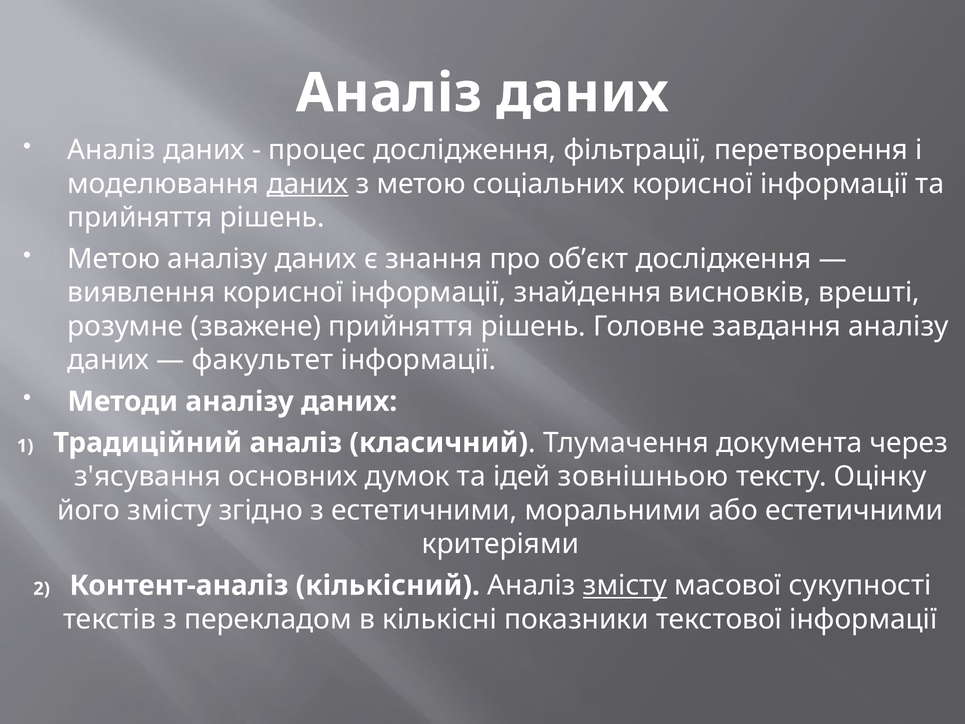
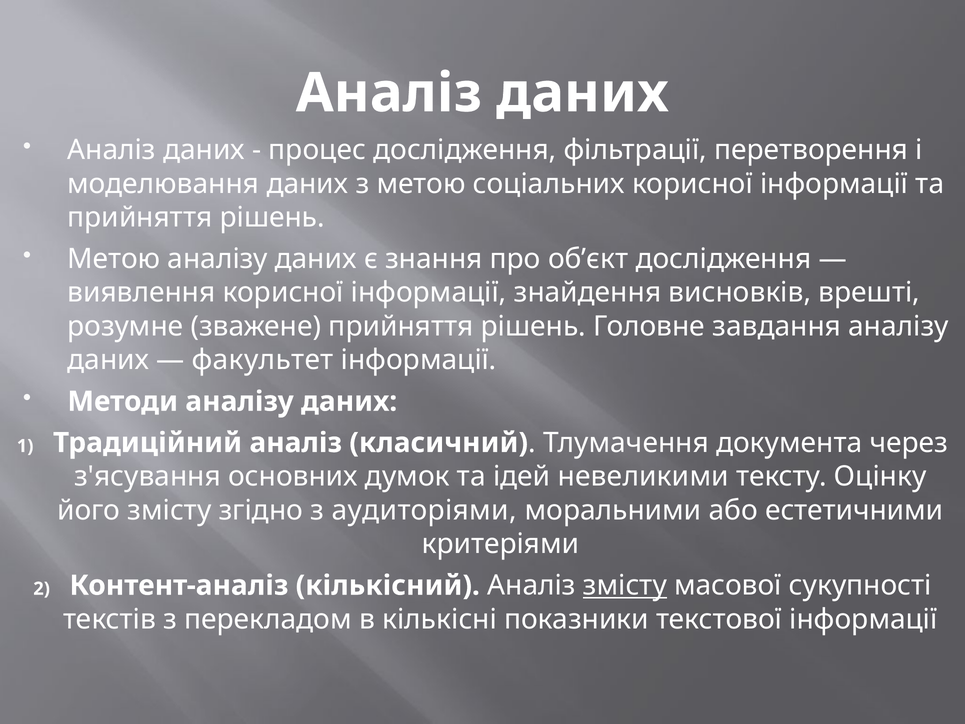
даних at (307, 184) underline: present -> none
зовнішньою: зовнішньою -> невеликими
з естетичними: естетичними -> аудиторіями
